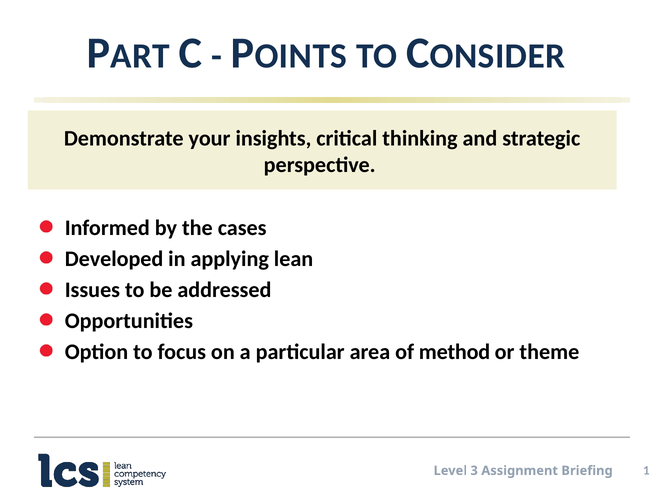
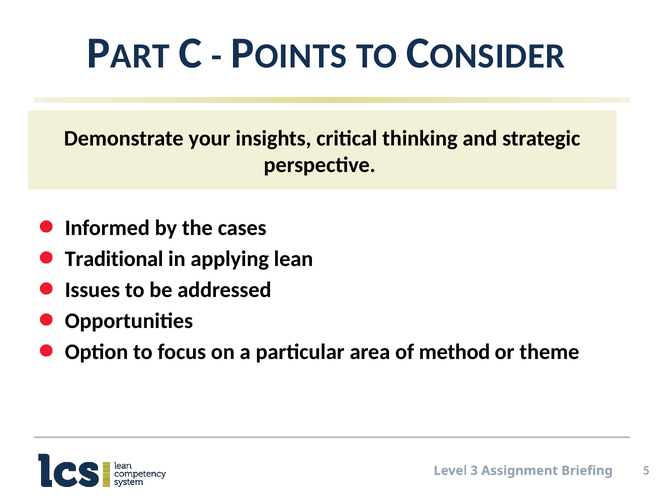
Developed: Developed -> Traditional
1: 1 -> 5
